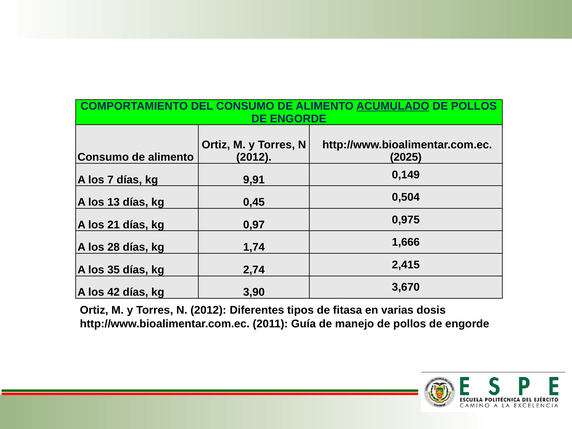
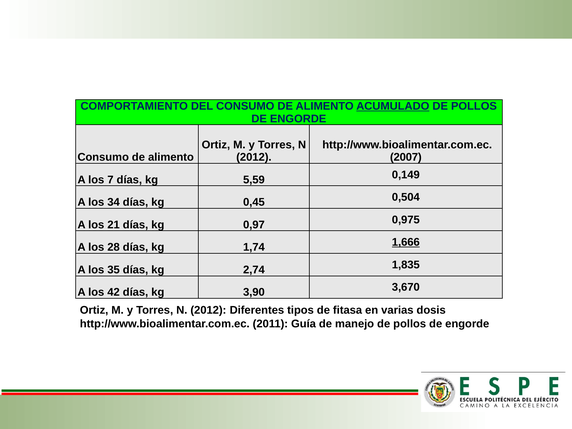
2025: 2025 -> 2007
9,91: 9,91 -> 5,59
13: 13 -> 34
1,666 underline: none -> present
2,415: 2,415 -> 1,835
